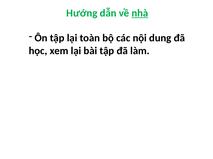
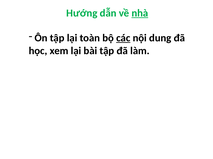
các underline: none -> present
